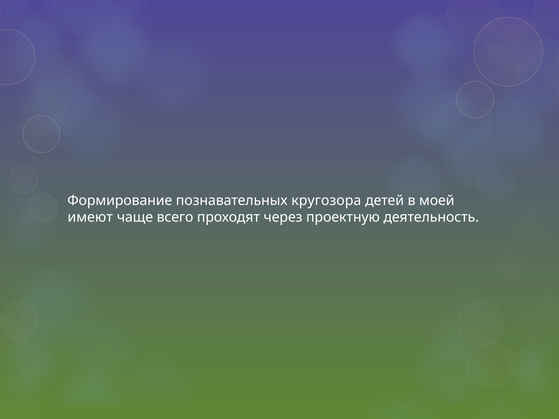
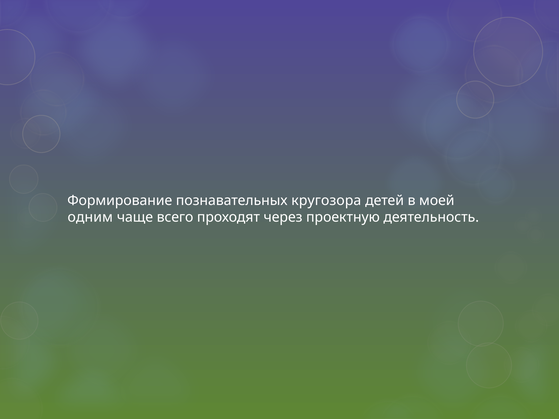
имеют: имеют -> одним
